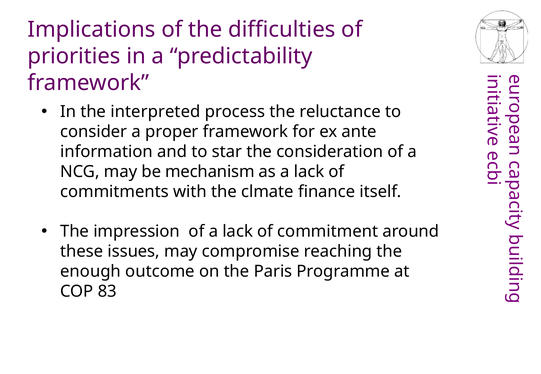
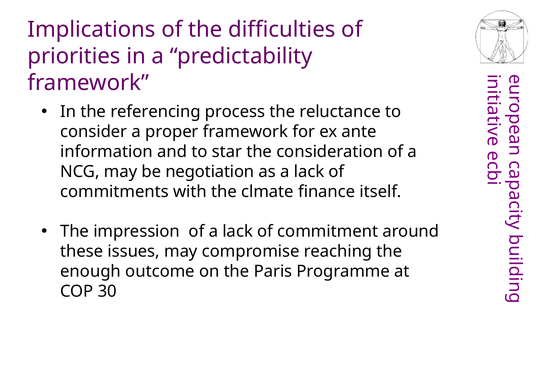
interpreted: interpreted -> referencing
mechanism: mechanism -> negotiation
83: 83 -> 30
